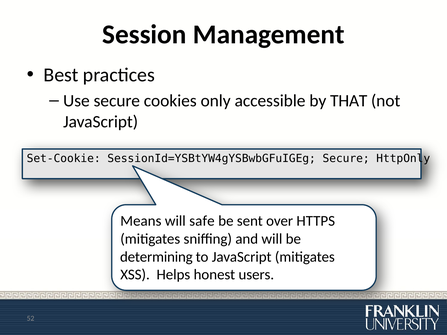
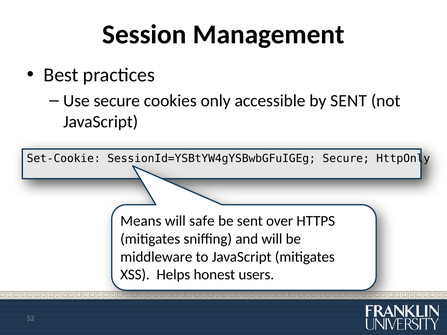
by THAT: THAT -> SENT
determining: determining -> middleware
